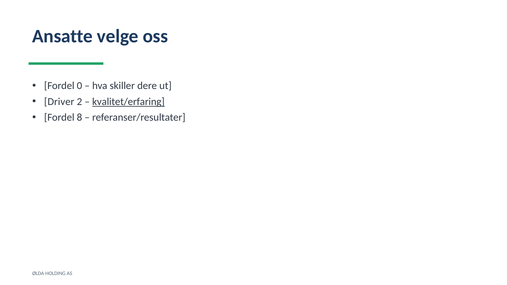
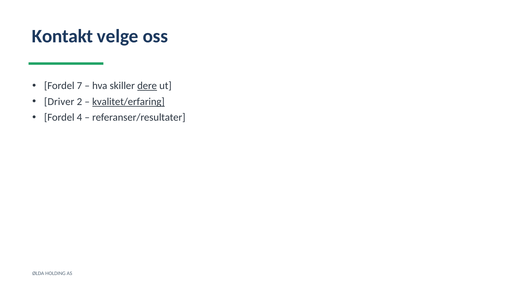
Ansatte: Ansatte -> Kontakt
0: 0 -> 7
dere underline: none -> present
8: 8 -> 4
